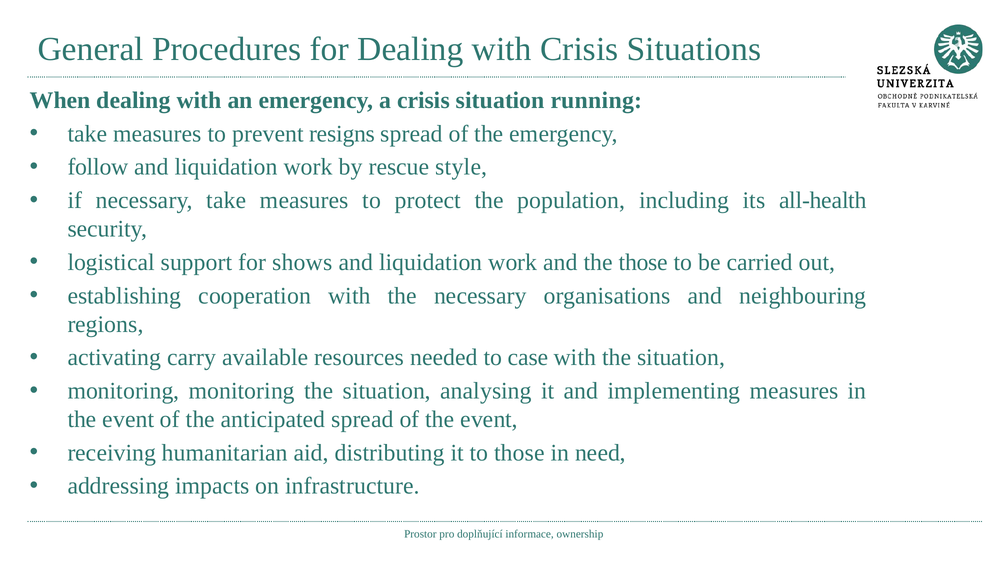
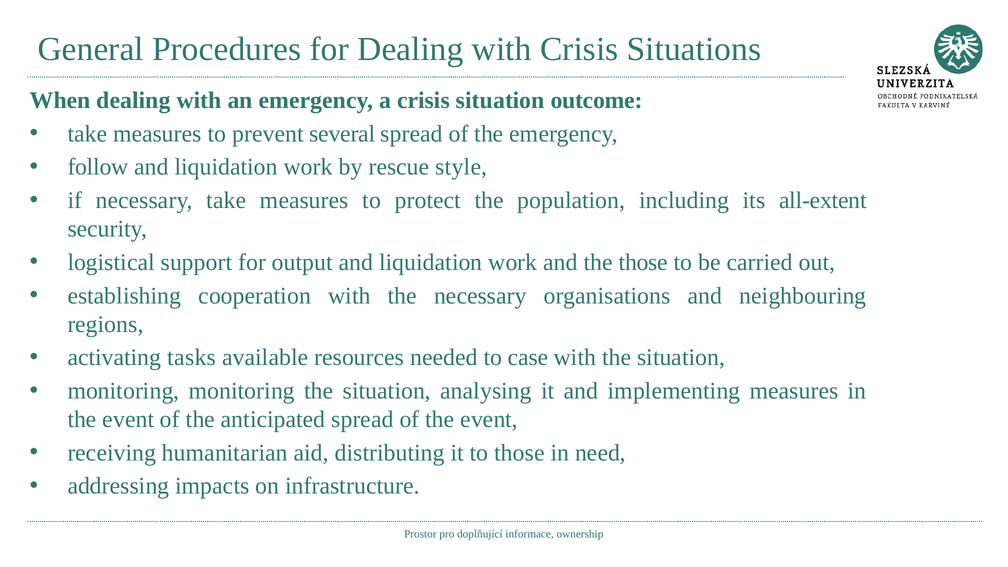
running: running -> outcome
resigns: resigns -> several
all-health: all-health -> all-extent
shows: shows -> output
carry: carry -> tasks
